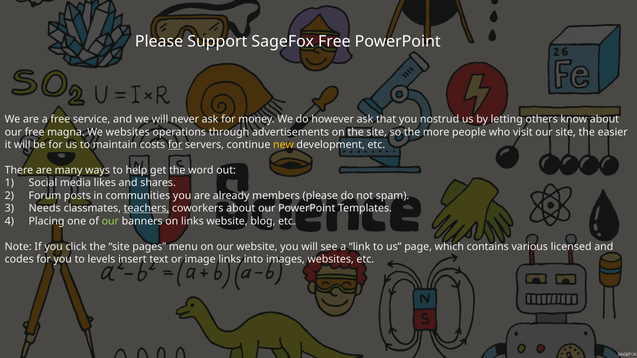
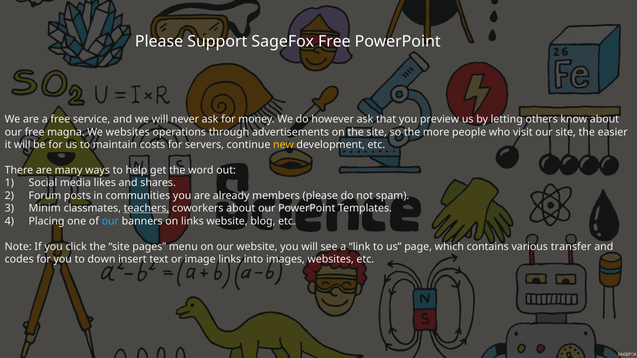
nostrud: nostrud -> preview
for at (175, 145) underline: present -> none
Needs: Needs -> Minim
our at (110, 221) colour: light green -> light blue
licensed: licensed -> transfer
levels: levels -> down
